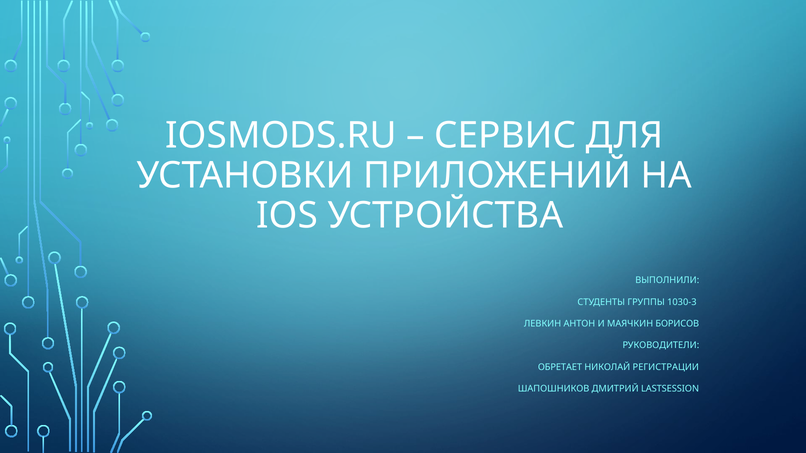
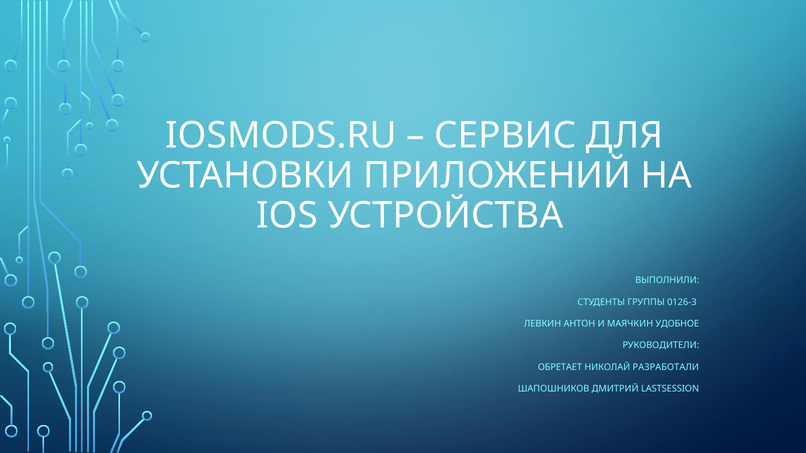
1030-3: 1030-3 -> 0126-3
БОРИСОВ: БОРИСОВ -> УДОБНОЕ
РЕГИСТРАЦИИ: РЕГИСТРАЦИИ -> РАЗРАБОТАЛИ
